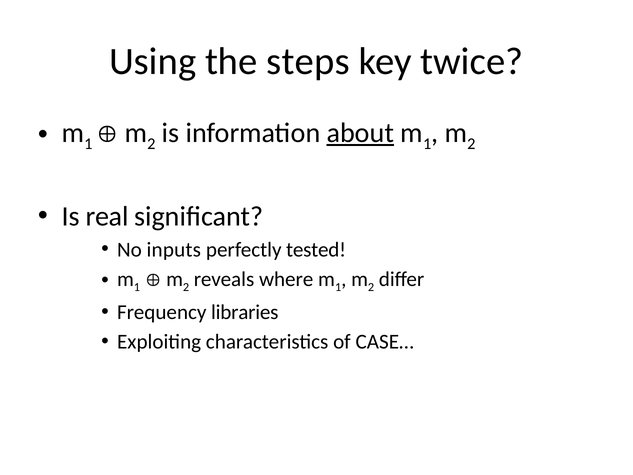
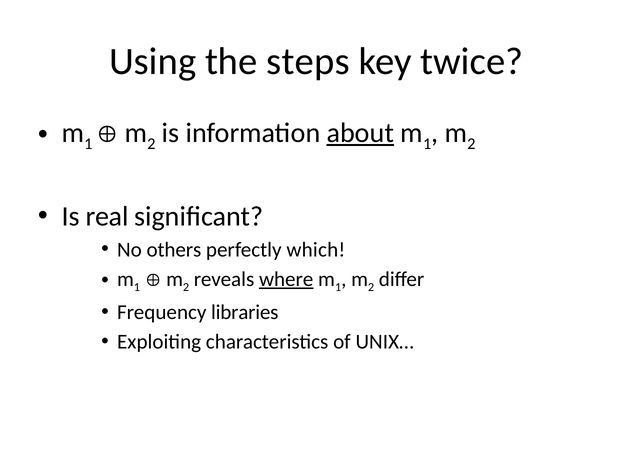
inputs: inputs -> others
tested: tested -> which
where underline: none -> present
CASE…: CASE… -> UNIX…
